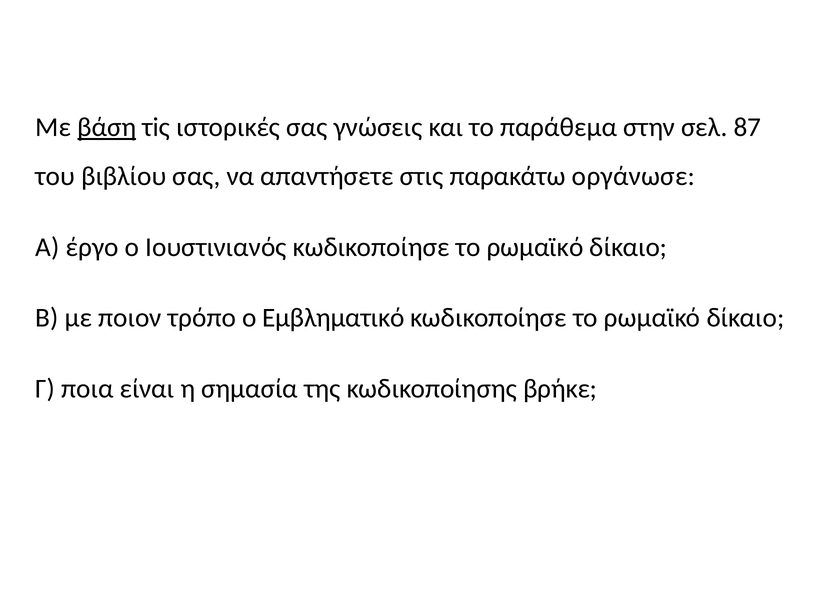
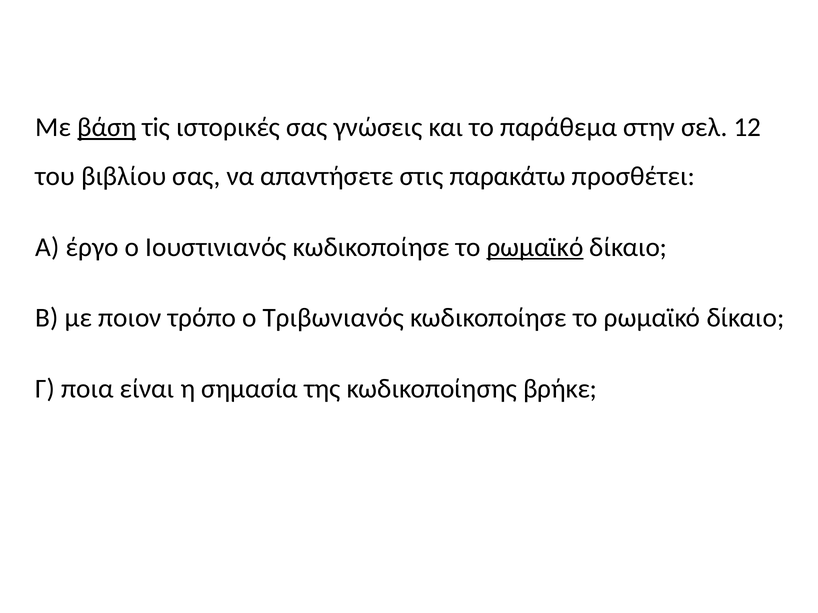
87: 87 -> 12
οργάνωσε: οργάνωσε -> προσθέτει
ρωμαϊκό at (535, 247) underline: none -> present
Εμβληματικό: Εμβληματικό -> Τριβωνιανός
